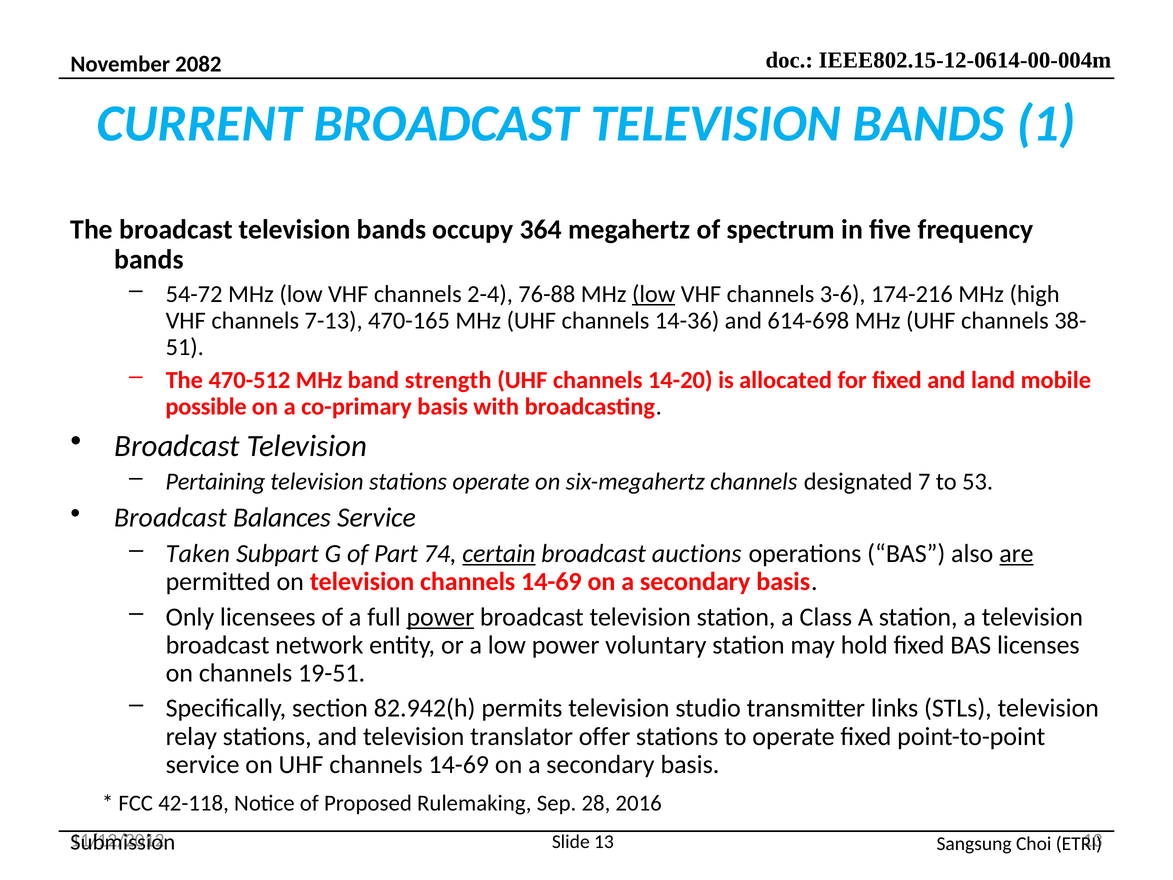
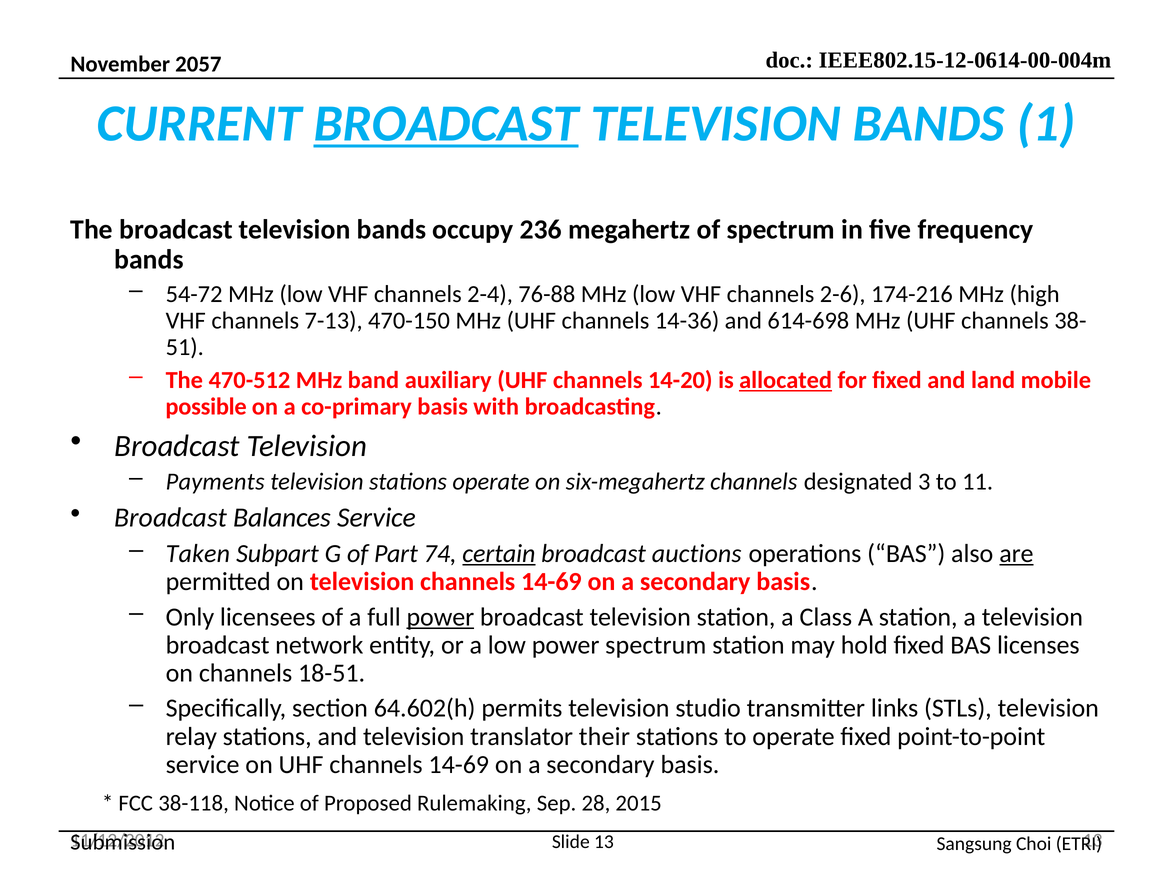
2082: 2082 -> 2057
BROADCAST at (446, 124) underline: none -> present
364: 364 -> 236
low at (654, 294) underline: present -> none
3-6: 3-6 -> 2-6
470-165: 470-165 -> 470-150
strength: strength -> auxiliary
allocated underline: none -> present
Pertaining: Pertaining -> Payments
7: 7 -> 3
53: 53 -> 11
power voluntary: voluntary -> spectrum
19-51: 19-51 -> 18-51
82.942(h: 82.942(h -> 64.602(h
offer: offer -> their
42-118: 42-118 -> 38-118
2016: 2016 -> 2015
